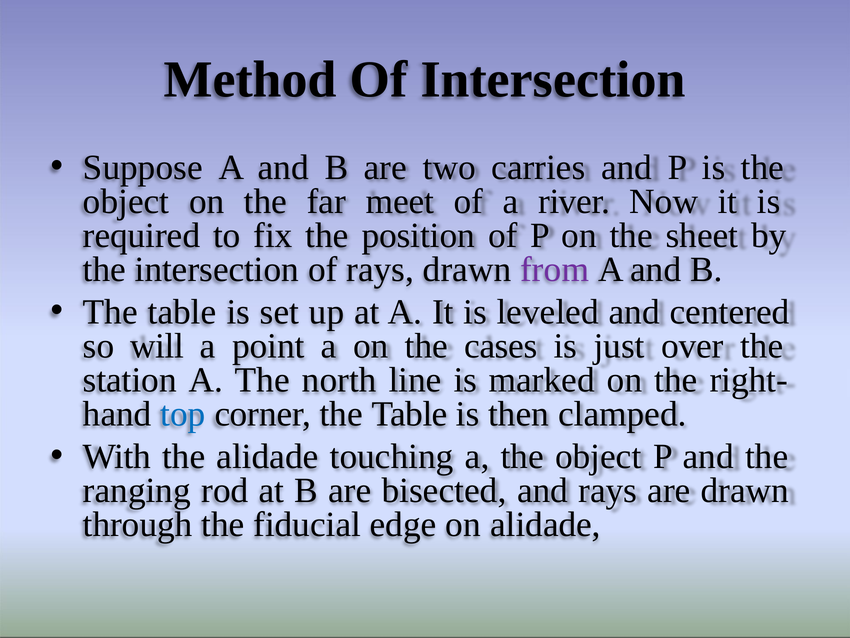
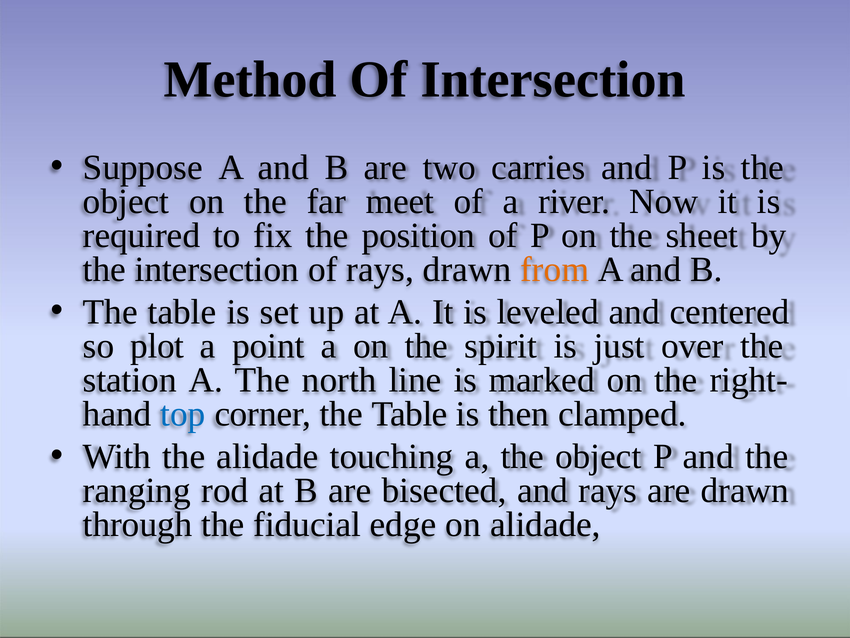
from colour: purple -> orange
will: will -> plot
cases: cases -> spirit
